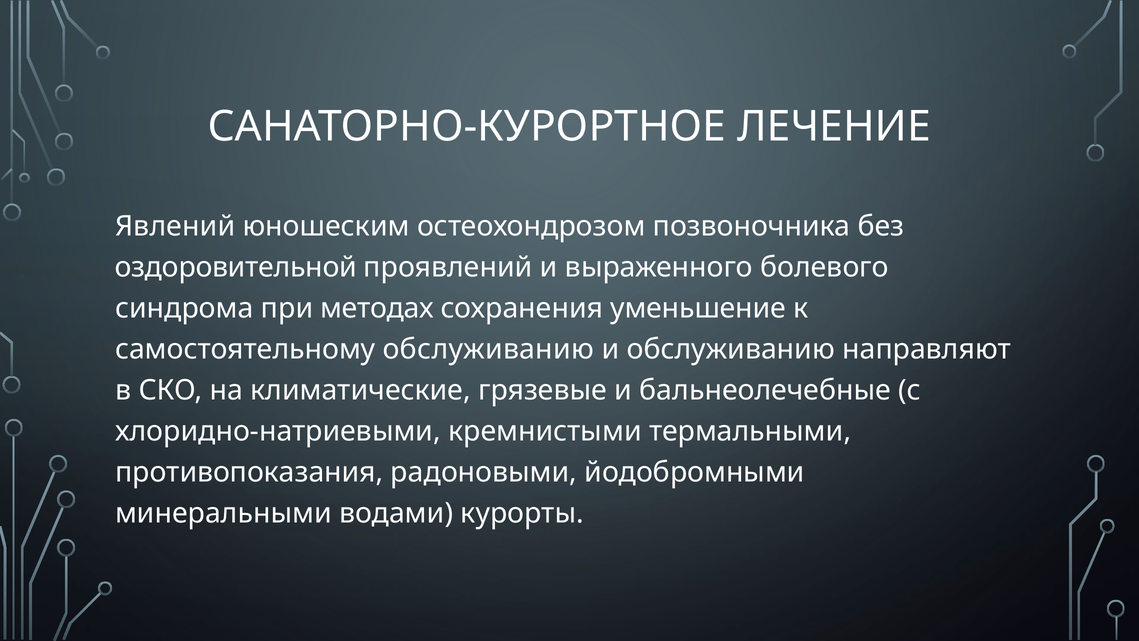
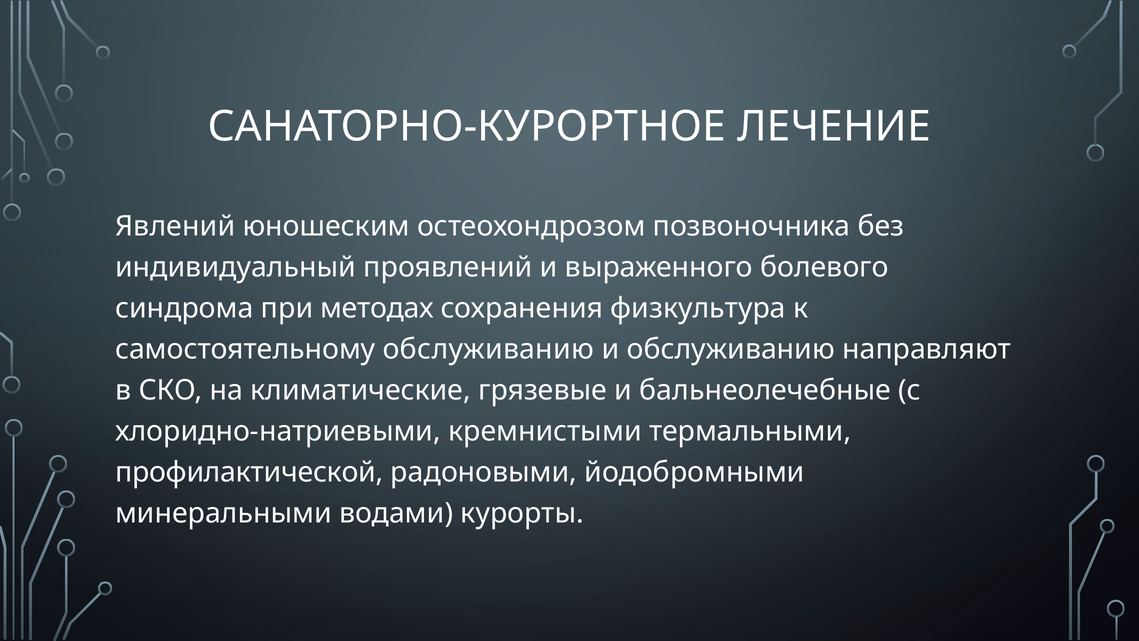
оздоровительной: оздоровительной -> индивидуальный
уменьшение: уменьшение -> физкультура
противопоказания: противопоказания -> профилактической
